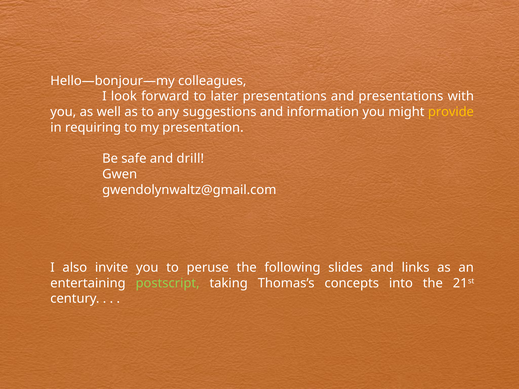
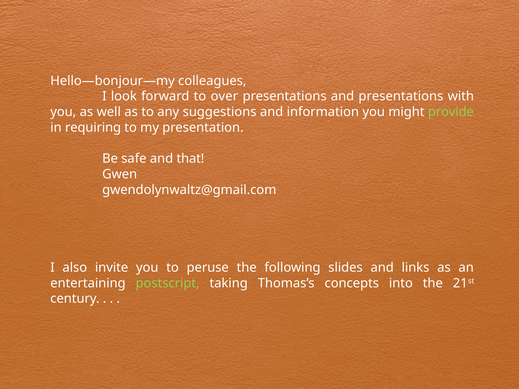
later: later -> over
provide colour: yellow -> light green
drill: drill -> that
